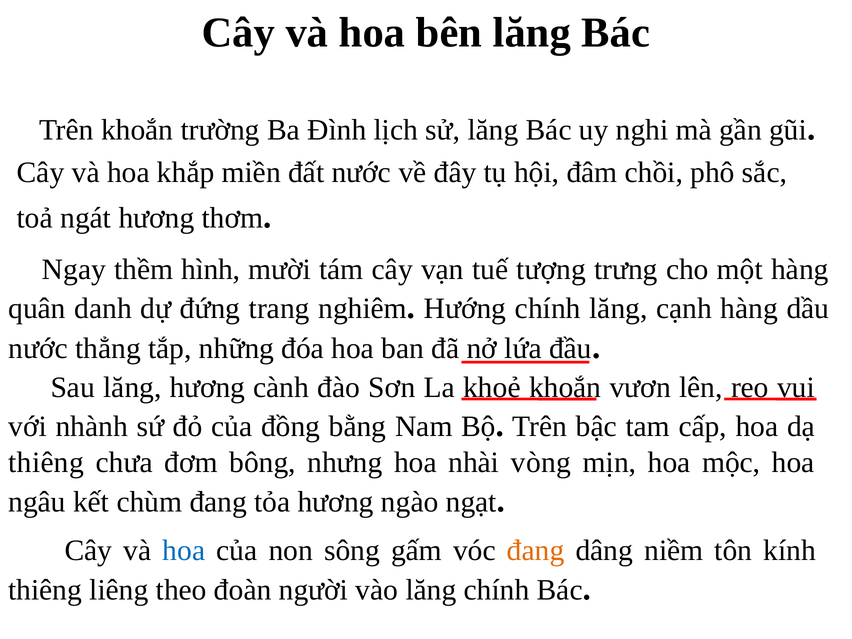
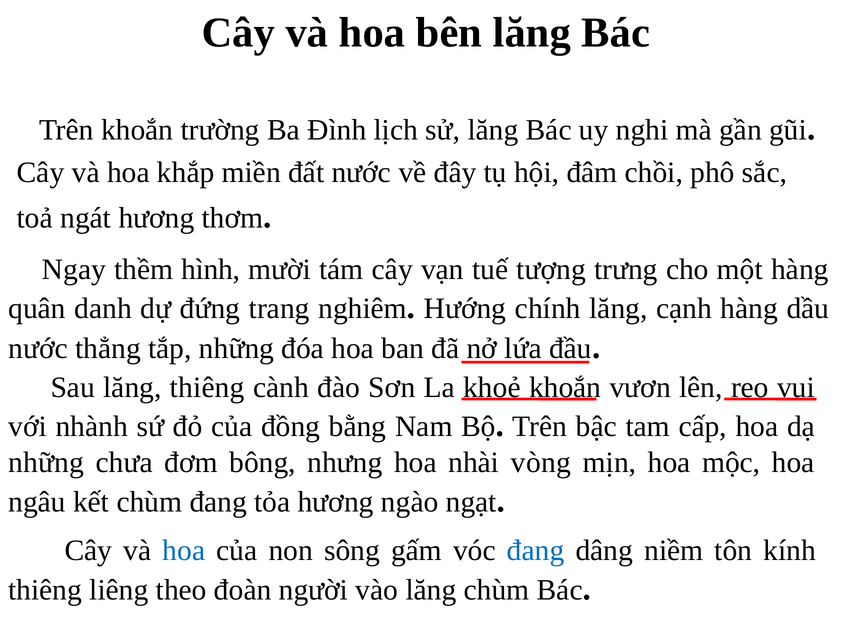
lăng hương: hương -> thiêng
thiêng at (46, 463): thiêng -> những
đang at (536, 551) colour: orange -> blue
lăng chính: chính -> chùm
